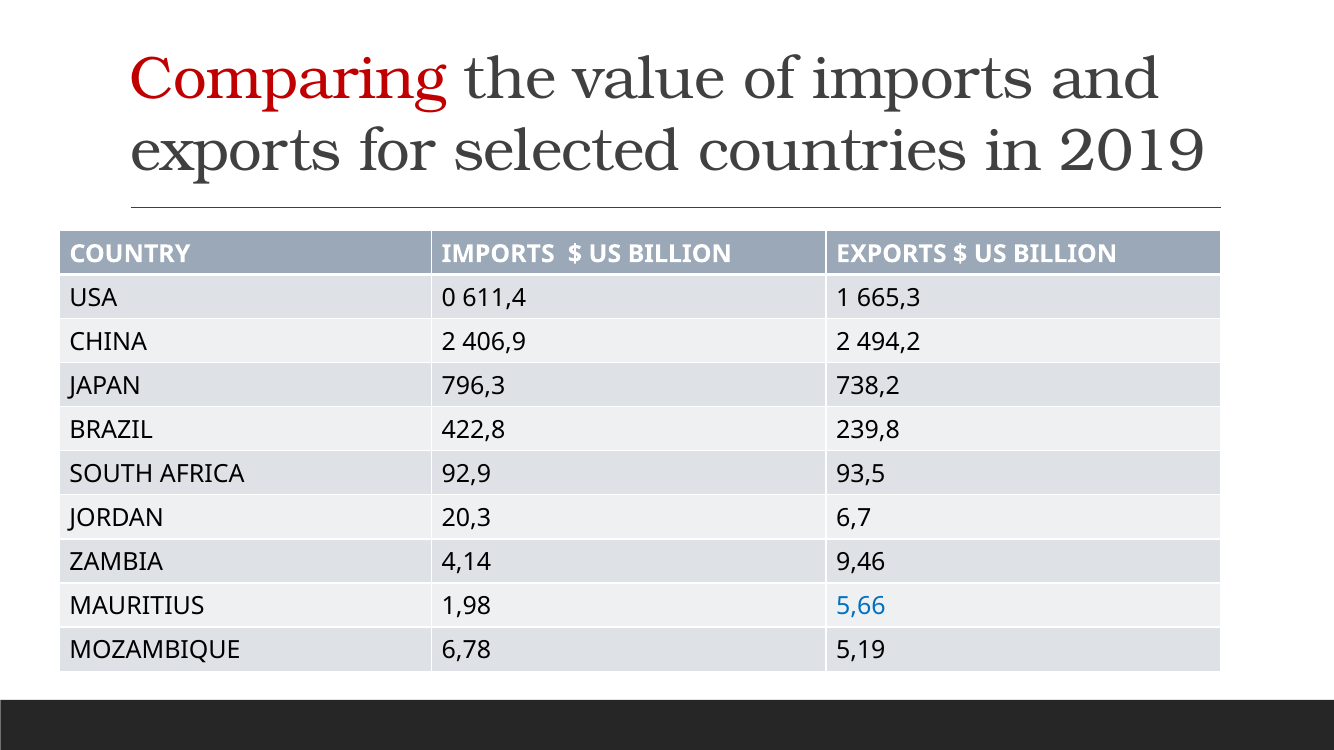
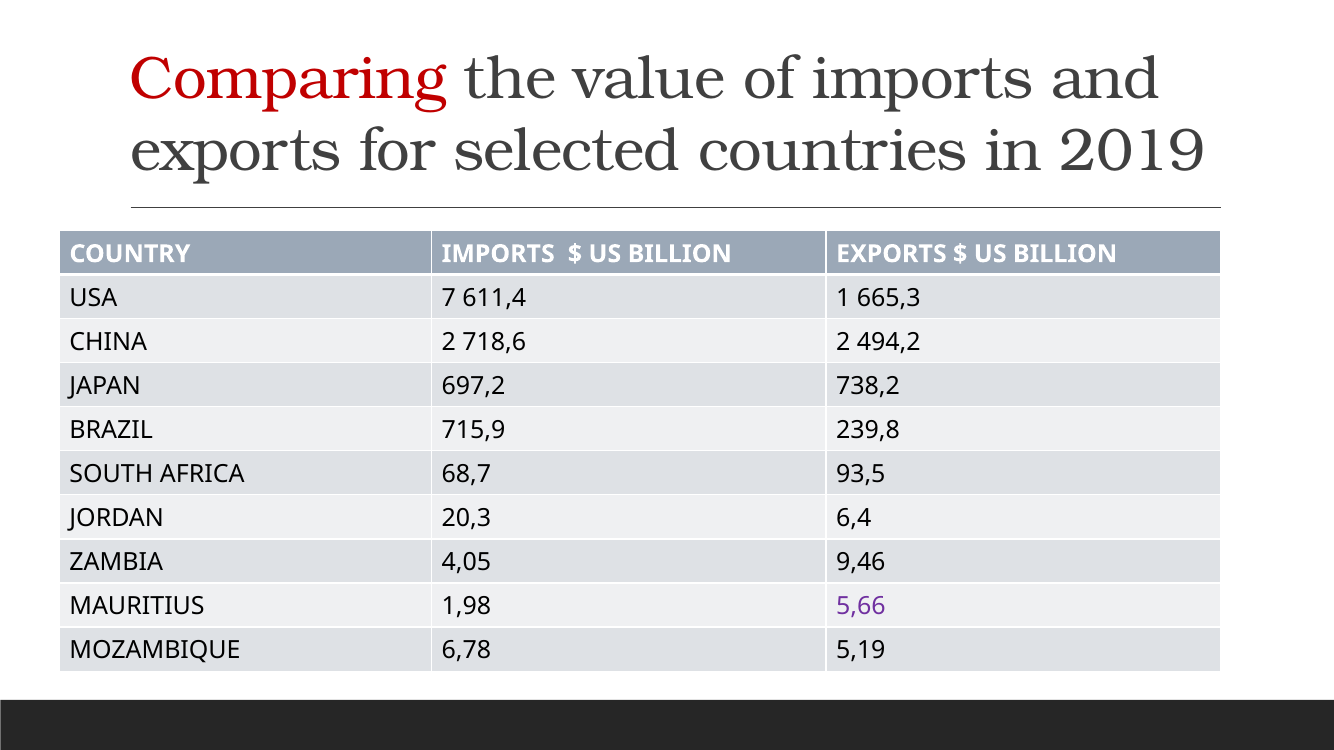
0: 0 -> 7
406,9: 406,9 -> 718,6
796,3: 796,3 -> 697,2
422,8: 422,8 -> 715,9
92,9: 92,9 -> 68,7
6,7: 6,7 -> 6,4
4,14: 4,14 -> 4,05
5,66 colour: blue -> purple
